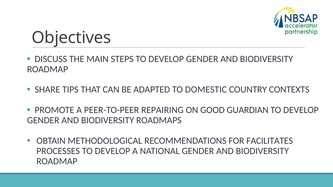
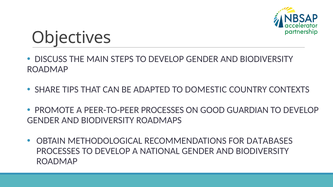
PEER-TO-PEER REPAIRING: REPAIRING -> PROCESSES
FACILITATES: FACILITATES -> DATABASES
